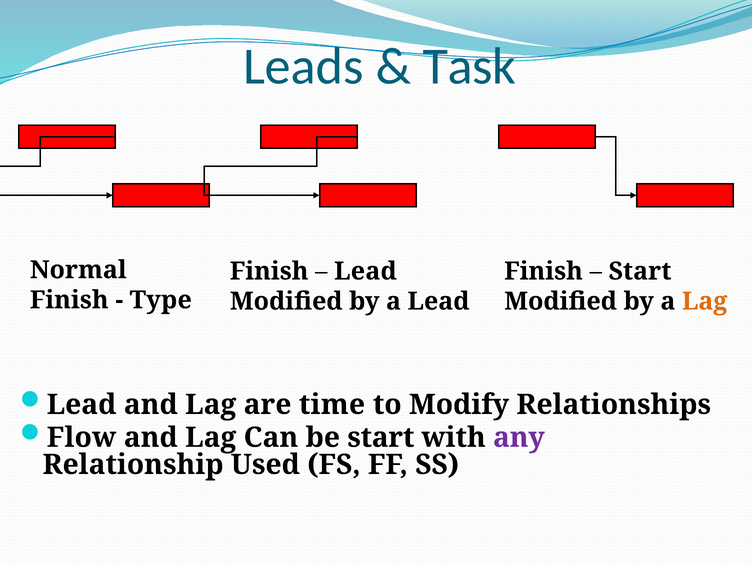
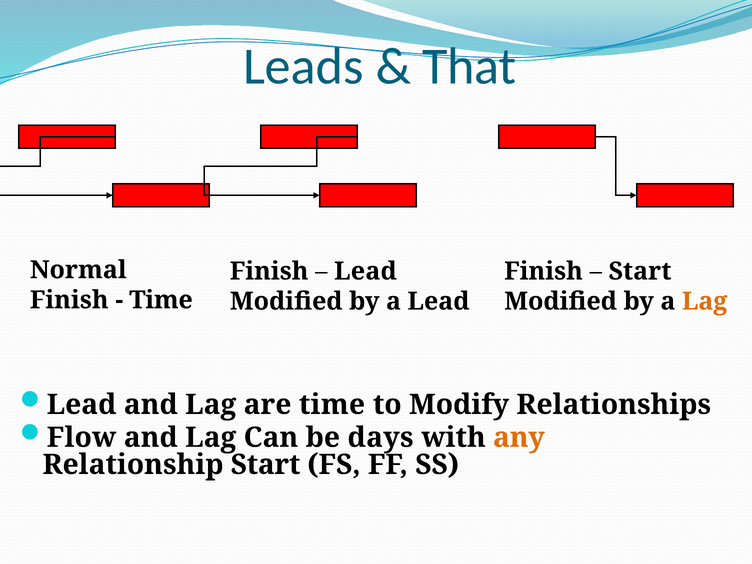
Task: Task -> That
Type at (161, 300): Type -> Time
be start: start -> days
any colour: purple -> orange
Relationship Used: Used -> Start
